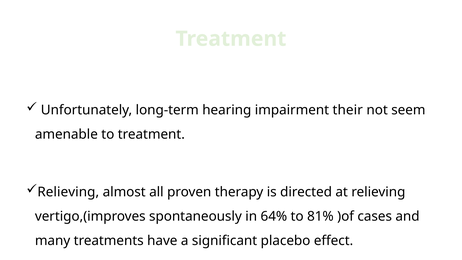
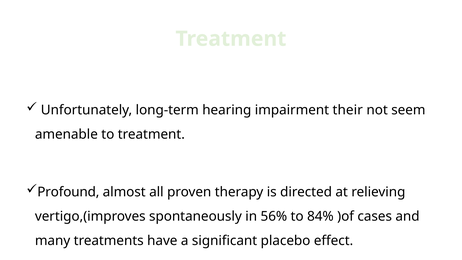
Relieving at (68, 192): Relieving -> Profound
64%: 64% -> 56%
81%: 81% -> 84%
